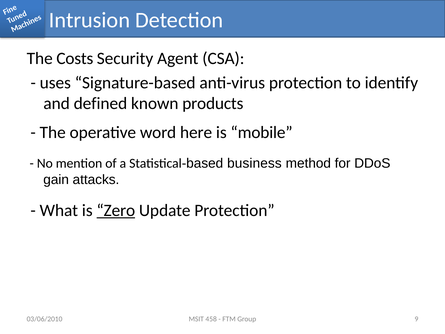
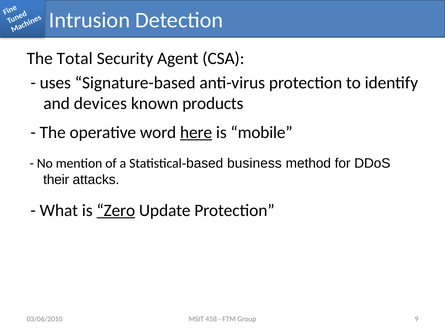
Costs: Costs -> Total
defined: defined -> devices
here underline: none -> present
gain: gain -> their
